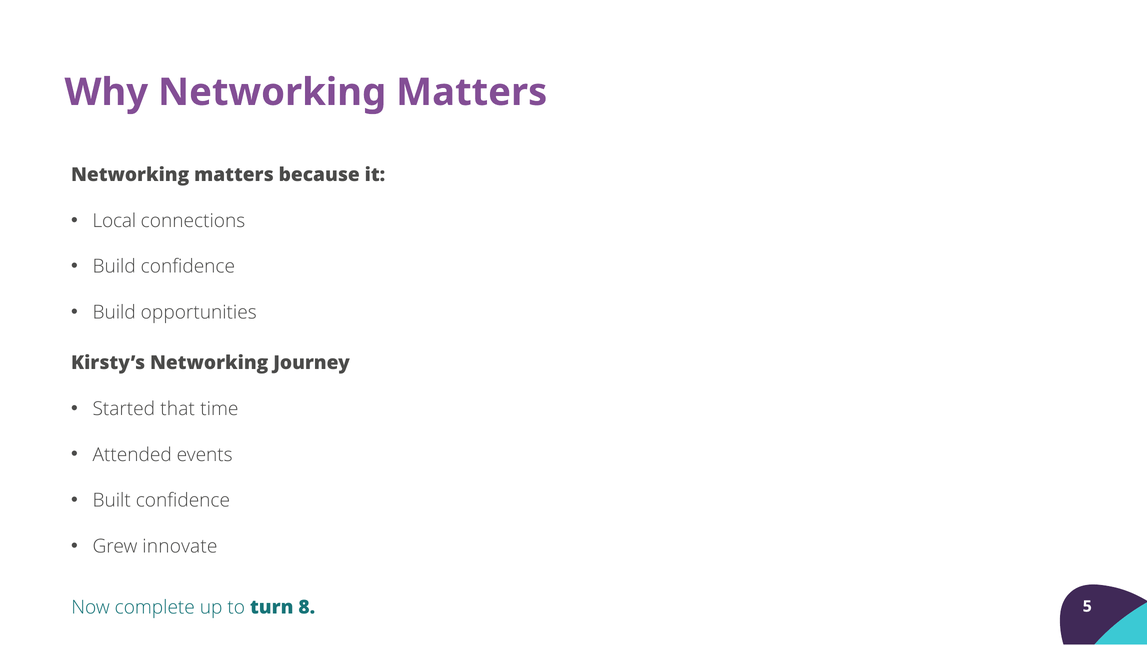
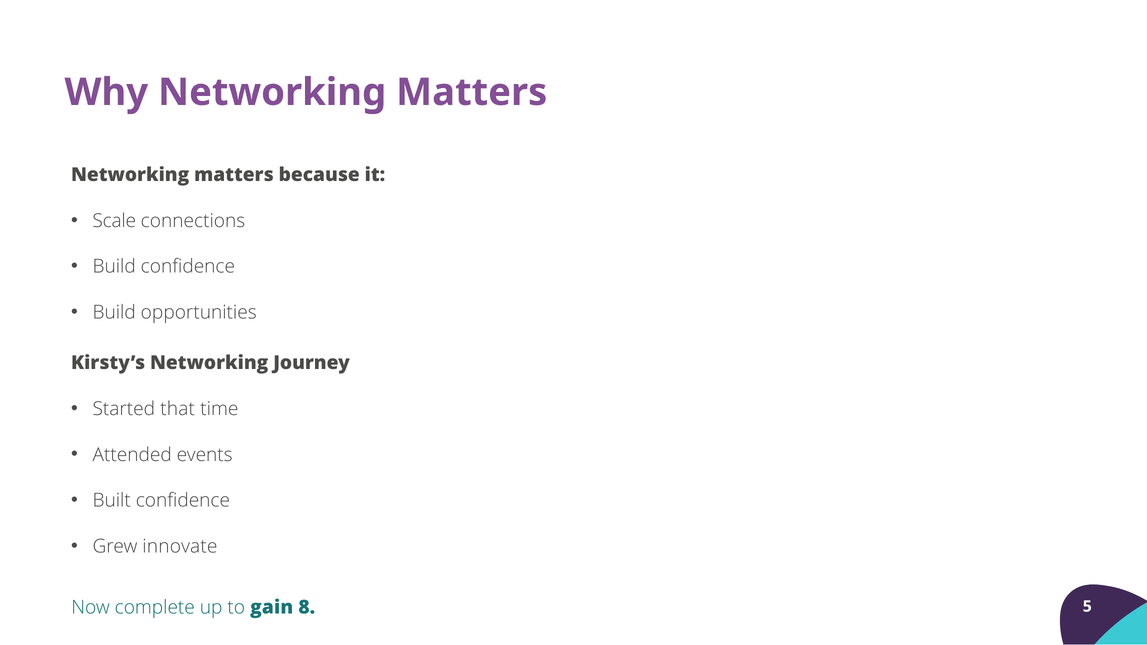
Local: Local -> Scale
turn: turn -> gain
